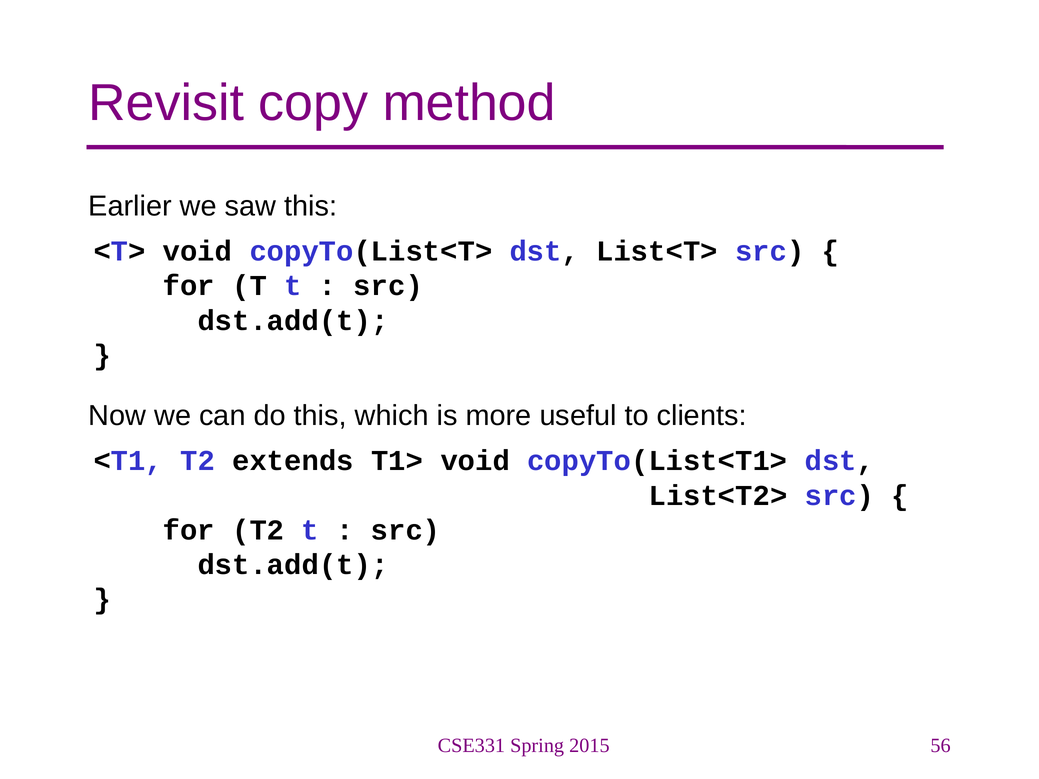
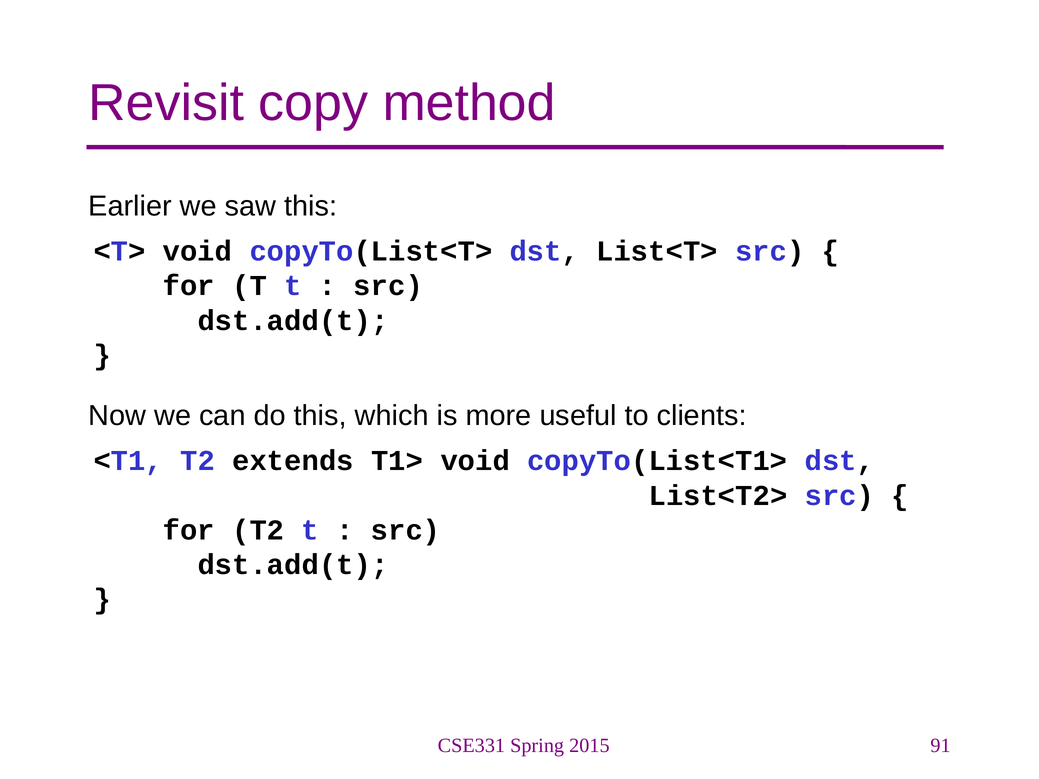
56: 56 -> 91
